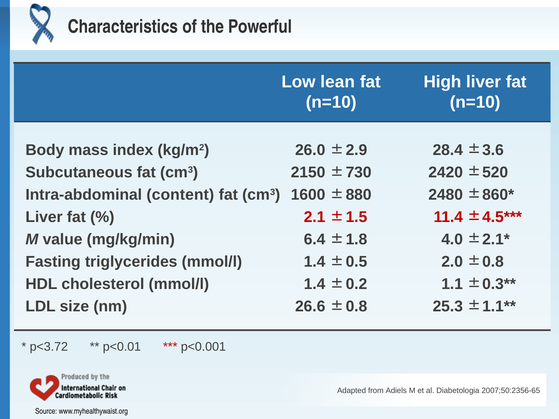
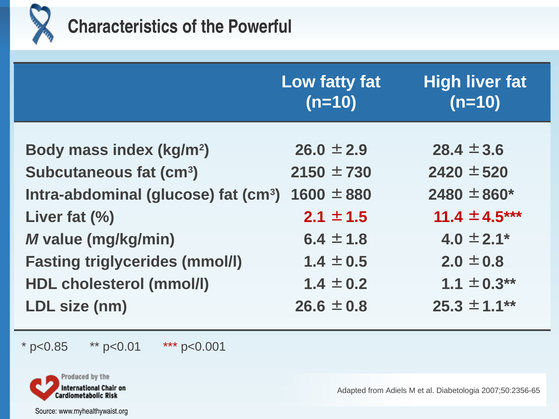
lean: lean -> fatty
content: content -> glucose
p<3.72: p<3.72 -> p<0.85
